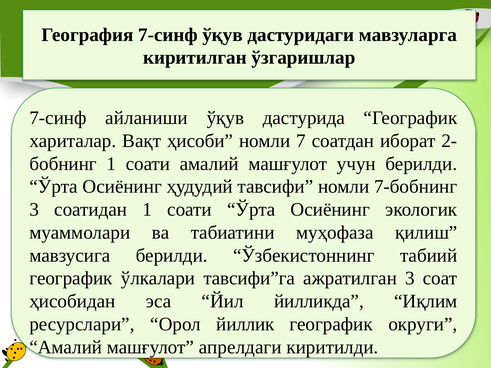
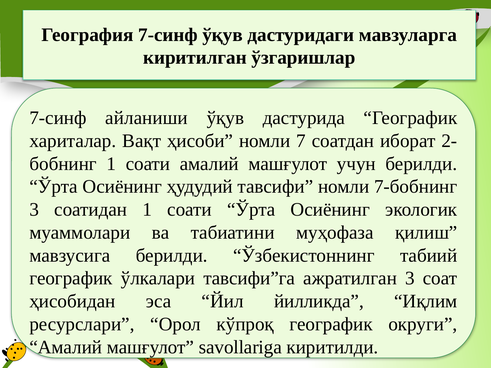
йиллик: йиллик -> кўпроқ
апрелдаги: апрелдаги -> savollariga
